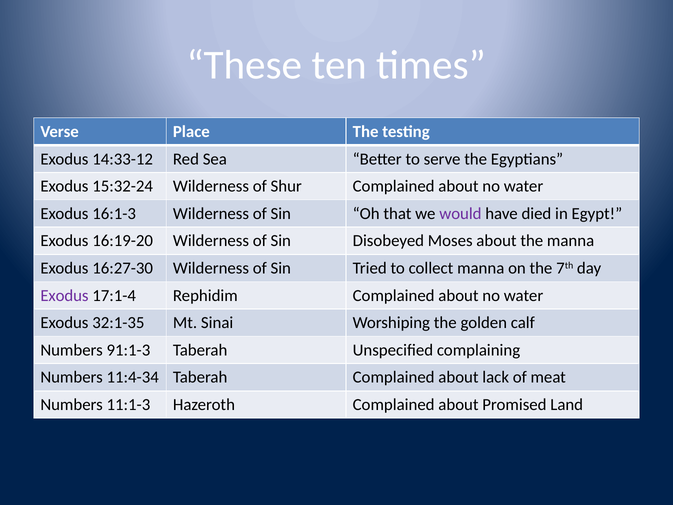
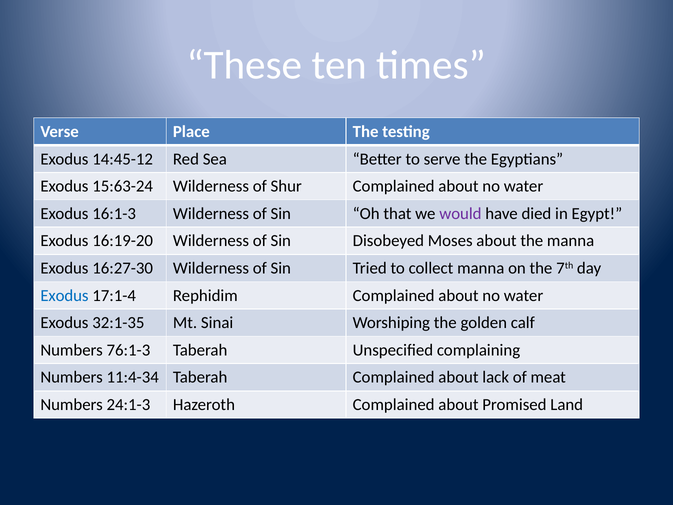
14:33-12: 14:33-12 -> 14:45-12
15:32-24: 15:32-24 -> 15:63-24
Exodus at (64, 295) colour: purple -> blue
91:1-3: 91:1-3 -> 76:1-3
11:1-3: 11:1-3 -> 24:1-3
